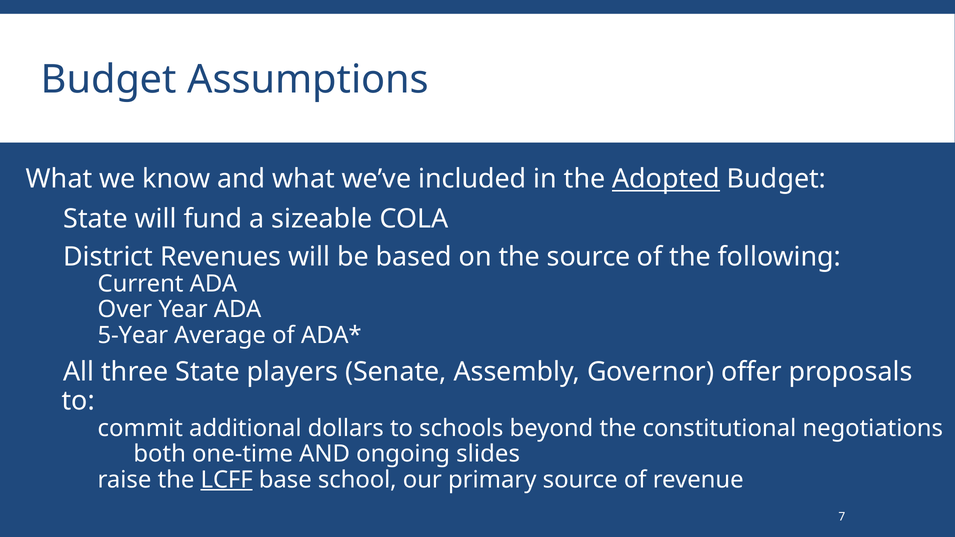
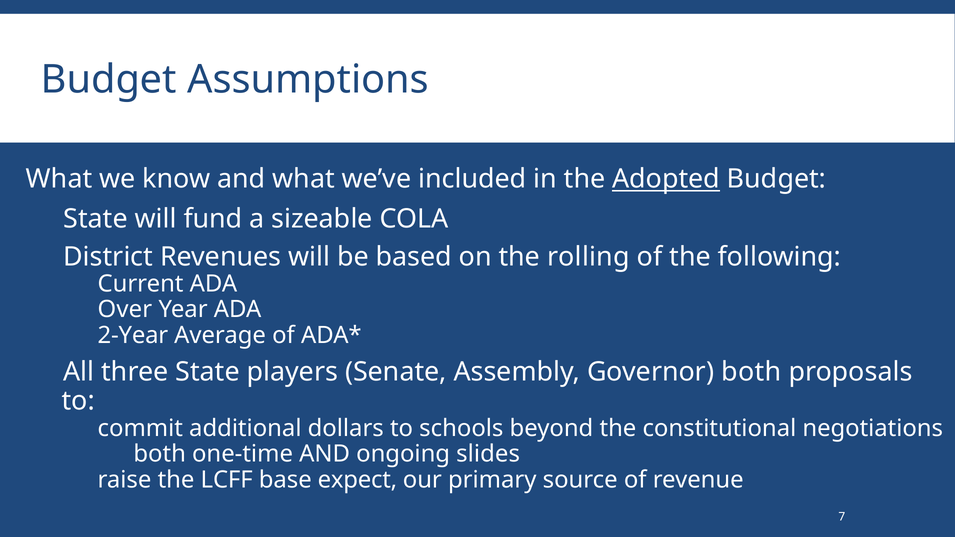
the source: source -> rolling
5-Year: 5-Year -> 2-Year
Governor offer: offer -> both
LCFF underline: present -> none
school: school -> expect
